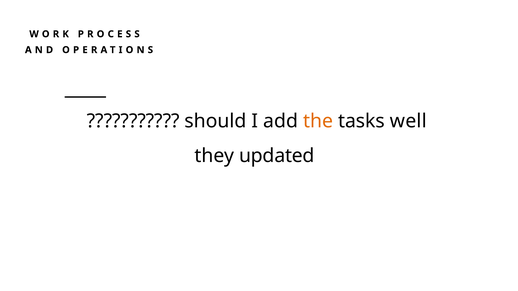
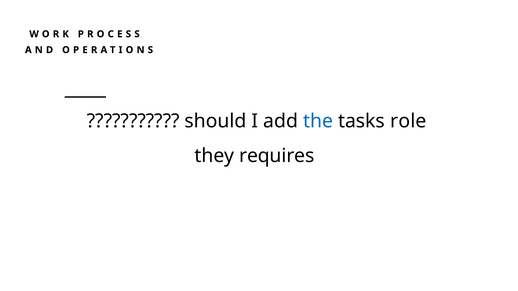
the colour: orange -> blue
well: well -> role
updated: updated -> requires
